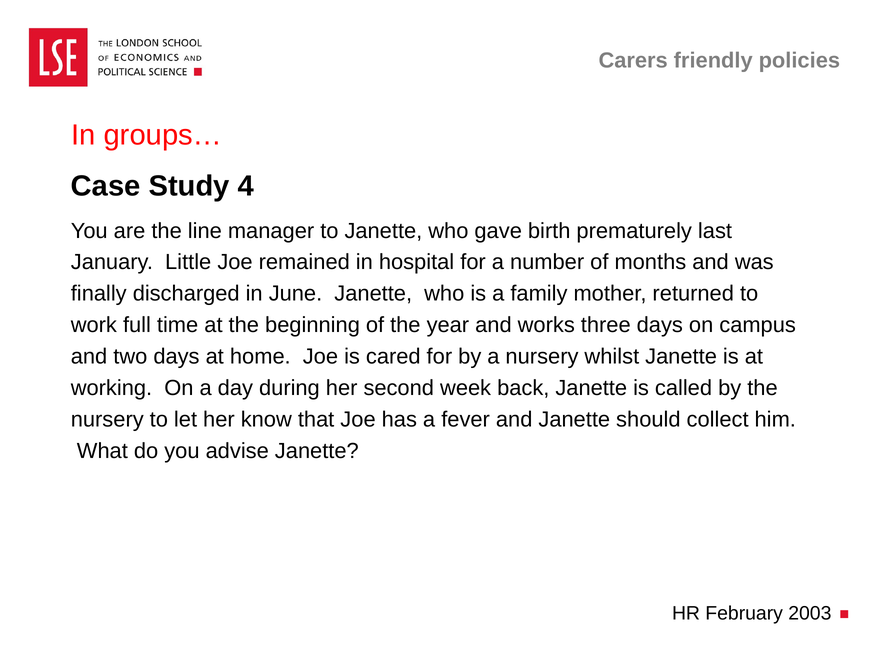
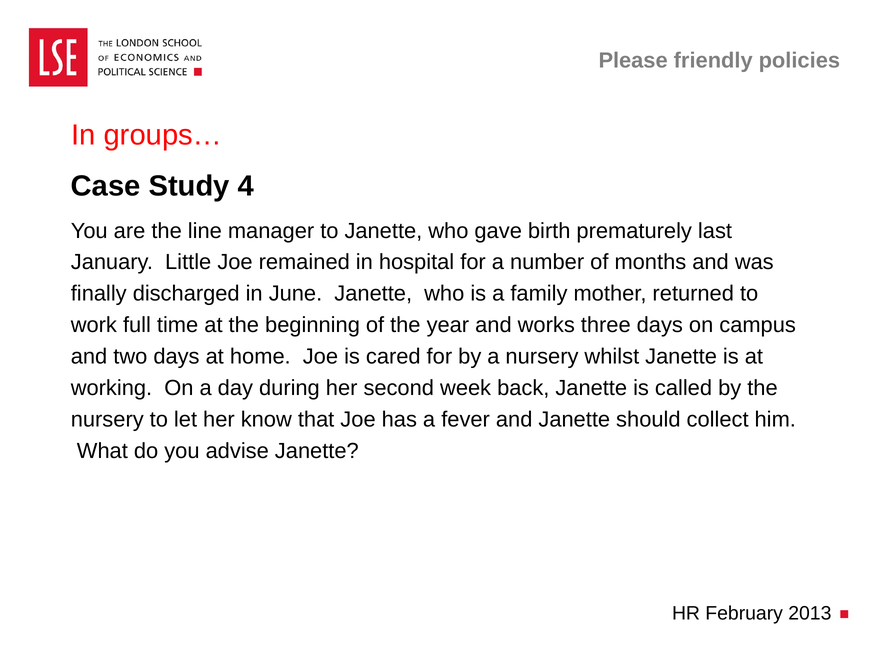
Carers: Carers -> Please
2003: 2003 -> 2013
